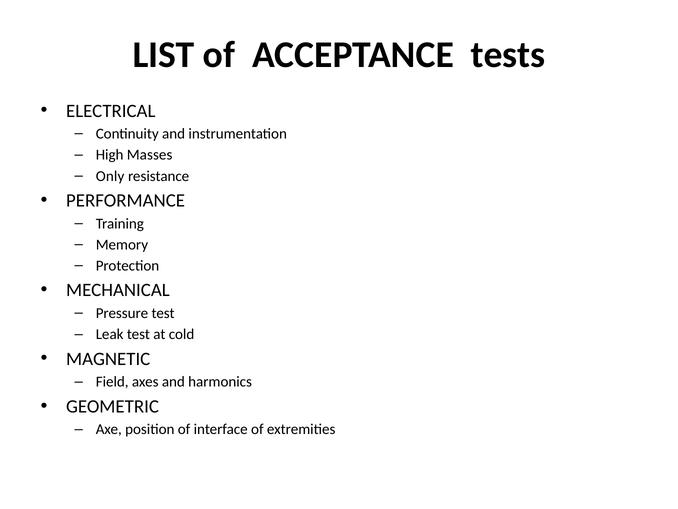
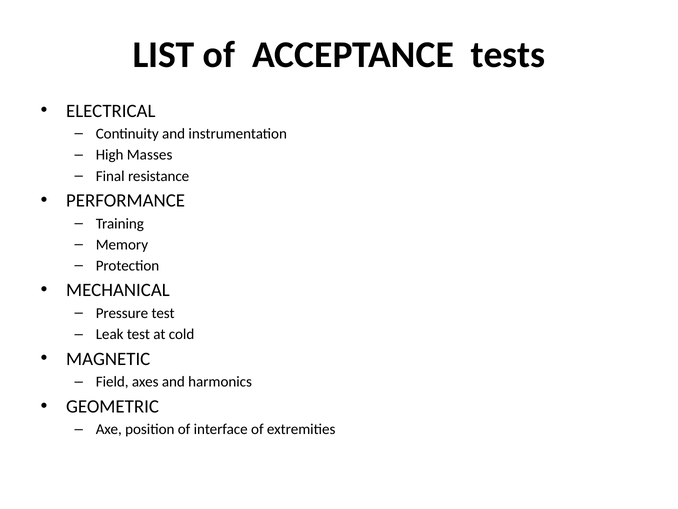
Only: Only -> Final
